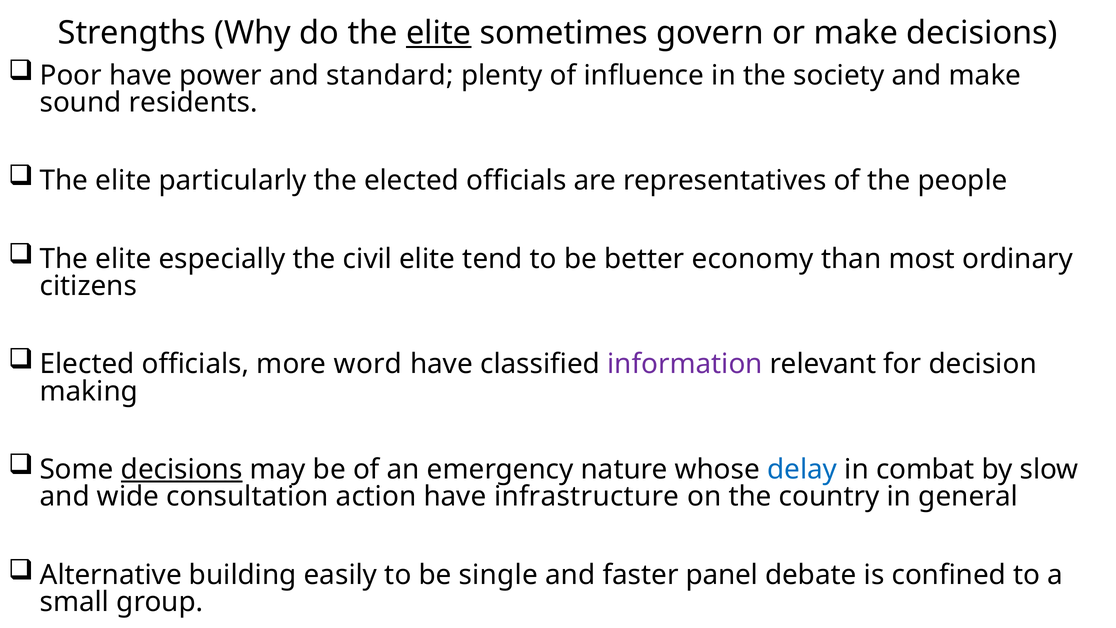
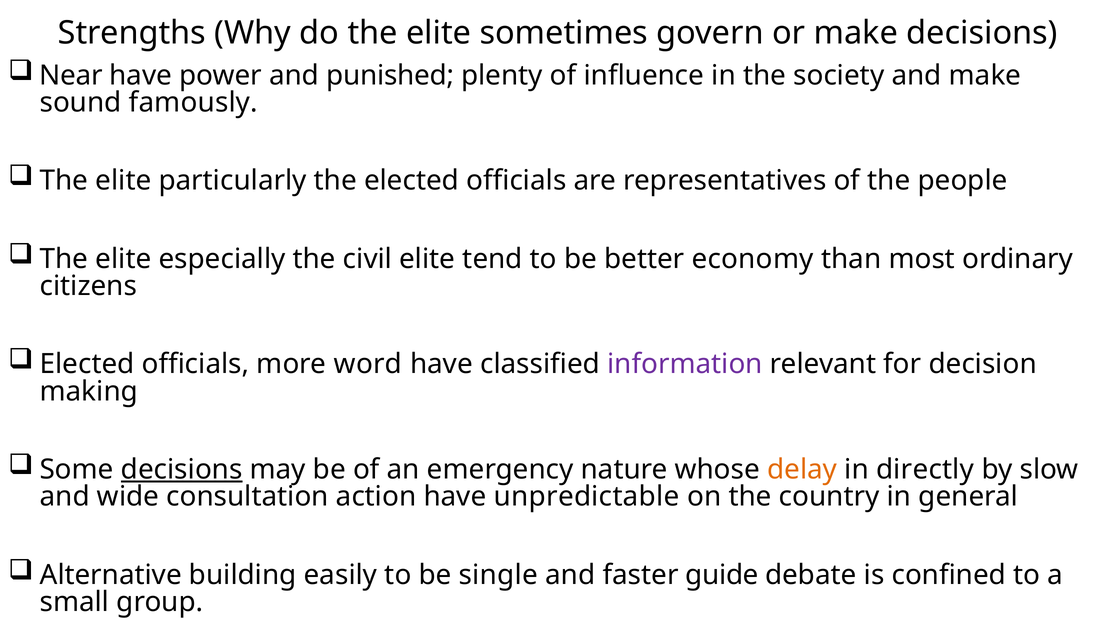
elite at (439, 33) underline: present -> none
Poor: Poor -> Near
standard: standard -> punished
residents: residents -> famously
delay colour: blue -> orange
combat: combat -> directly
infrastructure: infrastructure -> unpredictable
panel: panel -> guide
